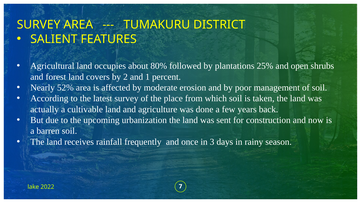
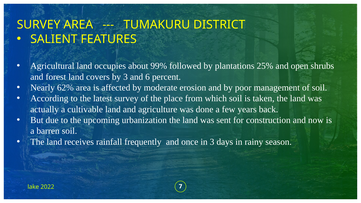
80%: 80% -> 99%
by 2: 2 -> 3
1: 1 -> 6
52%: 52% -> 62%
